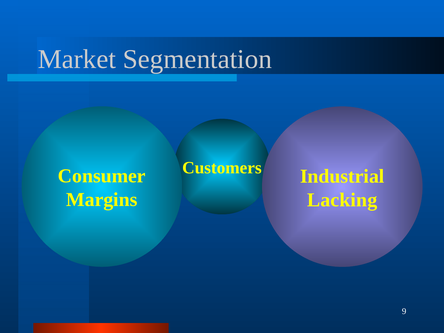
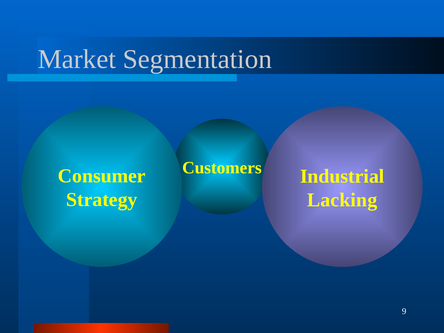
Margins: Margins -> Strategy
